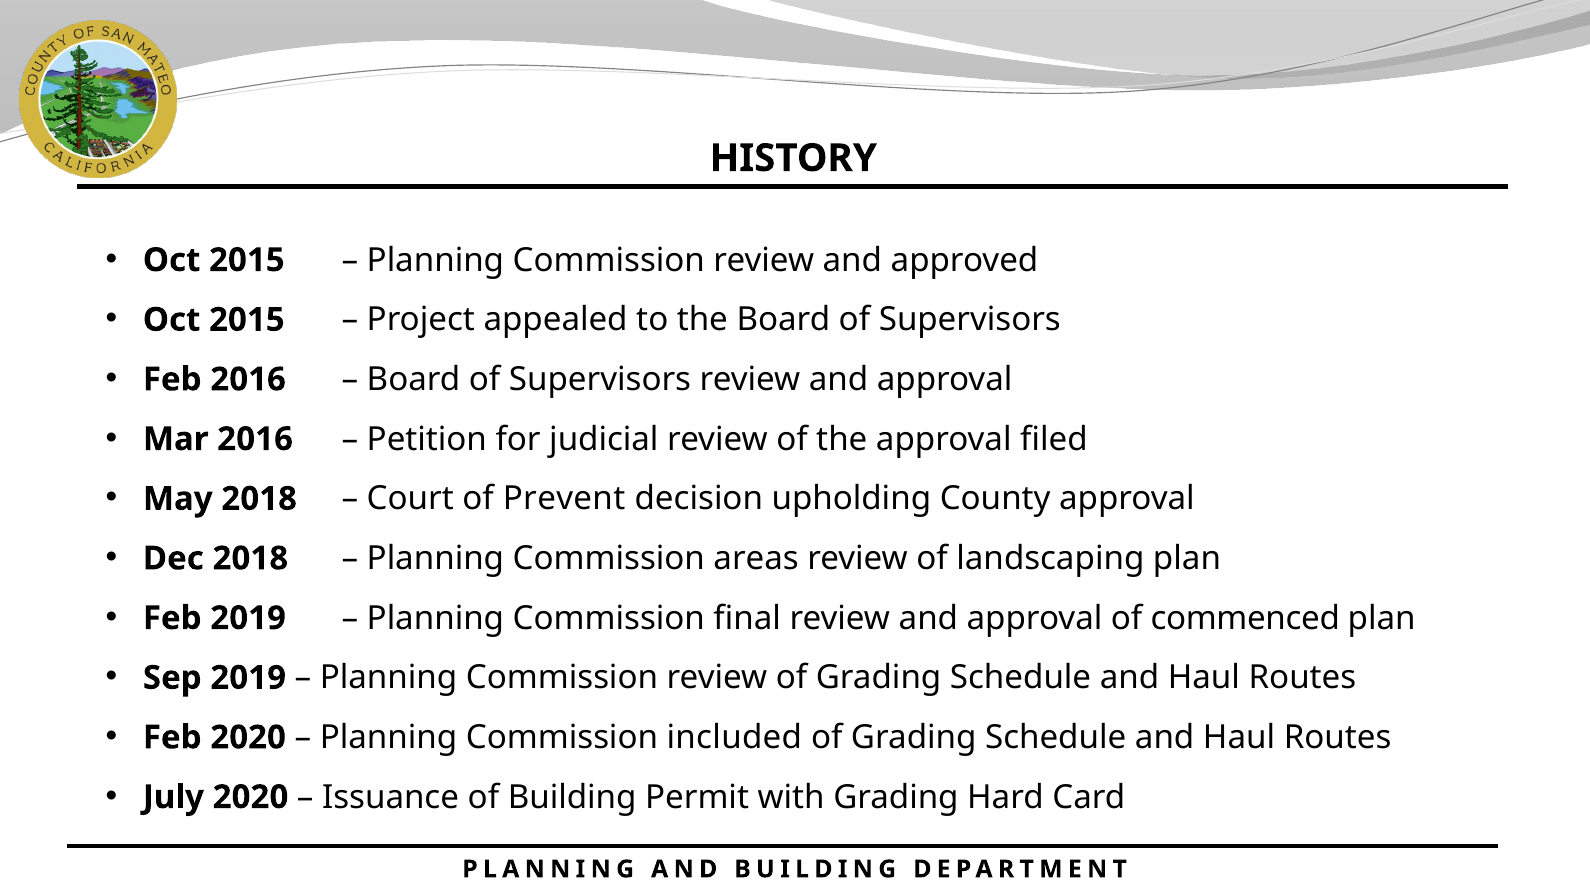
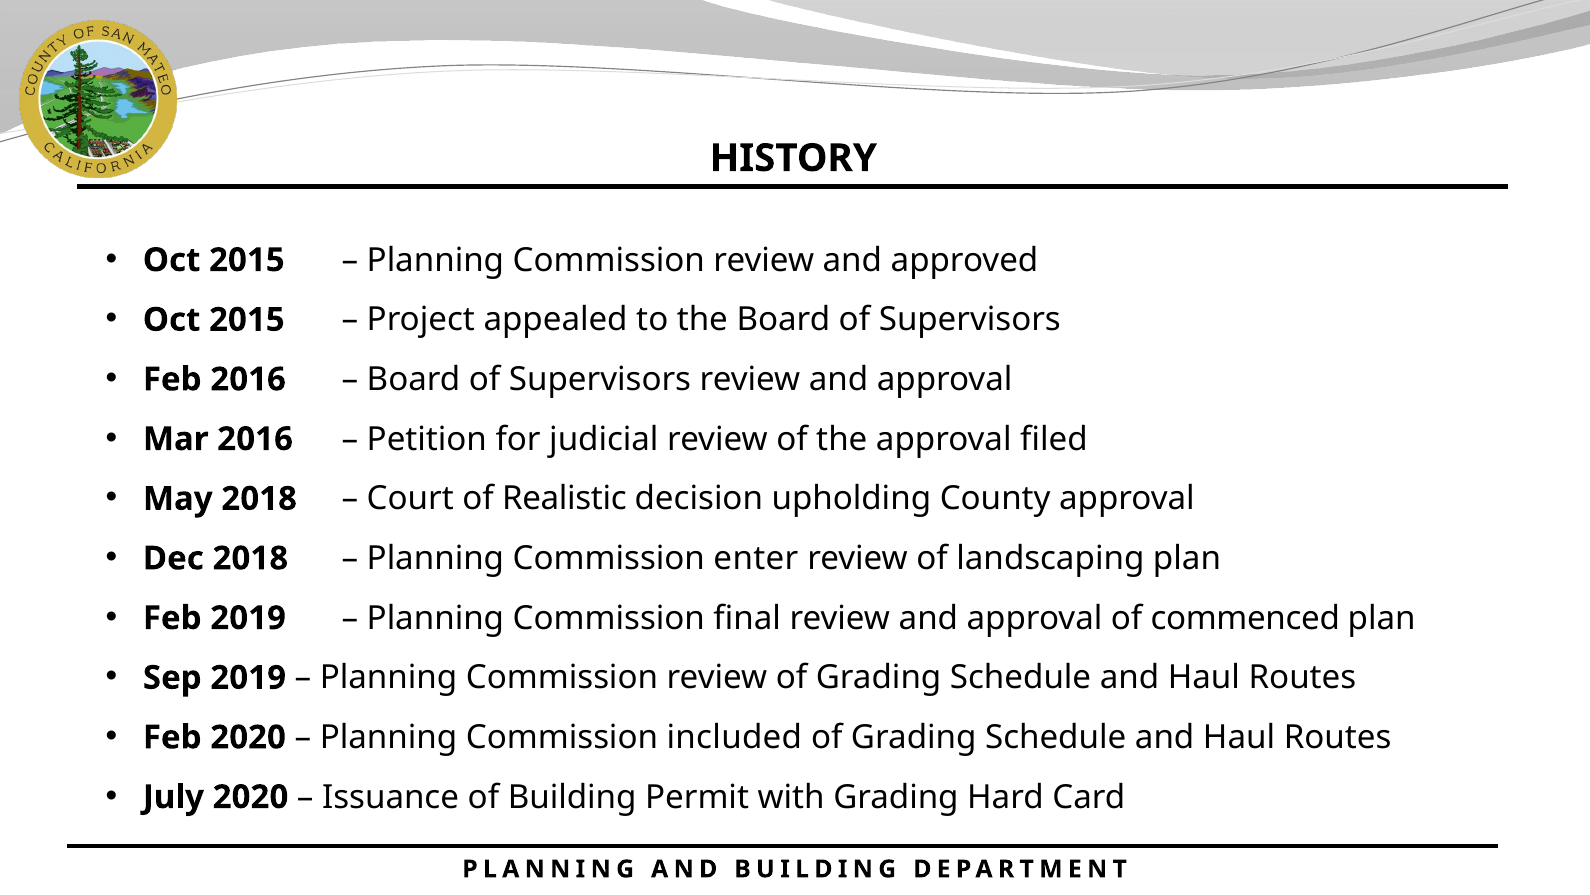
Prevent: Prevent -> Realistic
areas: areas -> enter
